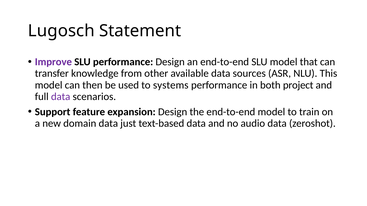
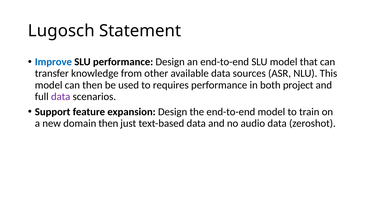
Improve colour: purple -> blue
systems: systems -> requires
domain data: data -> then
